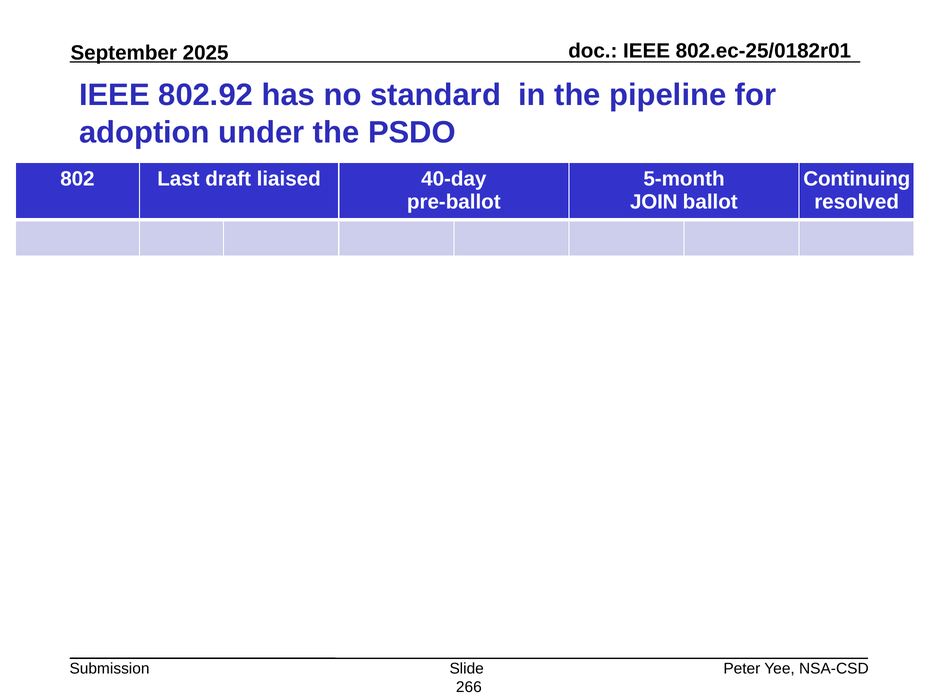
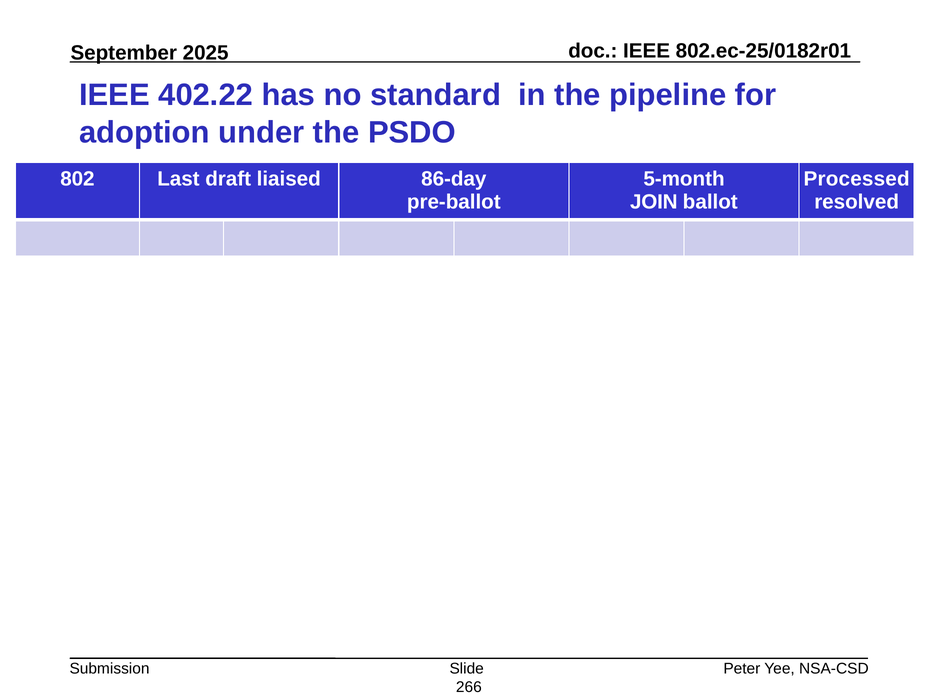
802.92: 802.92 -> 402.22
40-day: 40-day -> 86-day
Continuing: Continuing -> Processed
